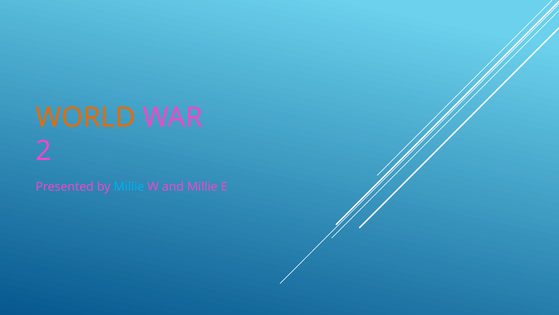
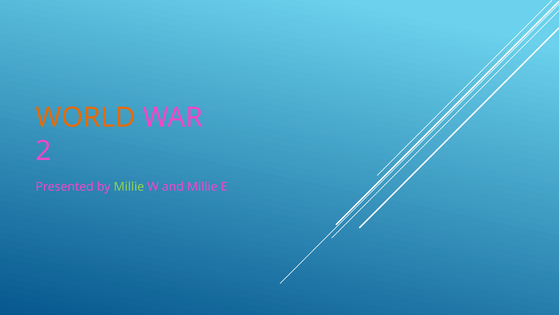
Millie at (129, 187) colour: light blue -> light green
